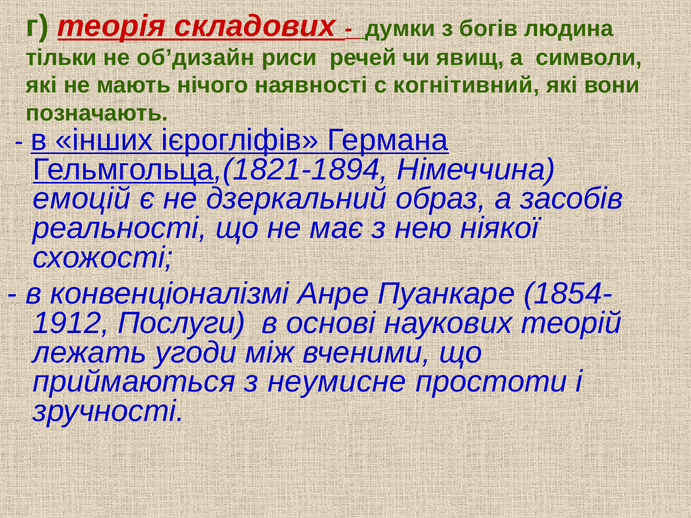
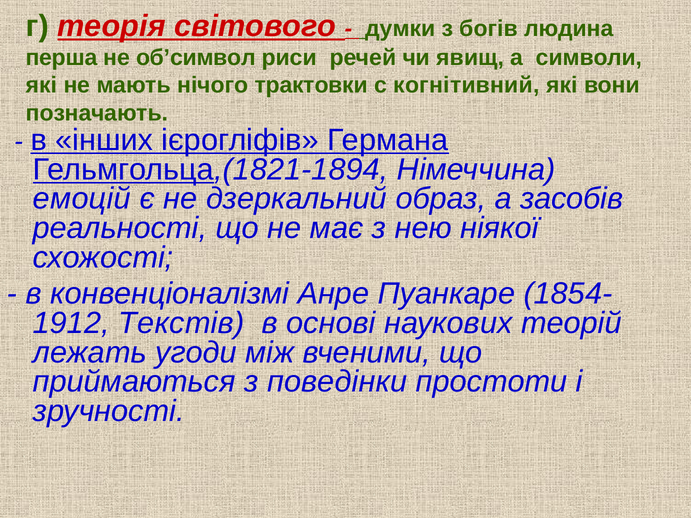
складових: складових -> світового
тільки: тільки -> перша
об’дизайн: об’дизайн -> об’символ
наявності: наявності -> трактовки
Послуги: Послуги -> Текстів
неумисне: неумисне -> поведінки
